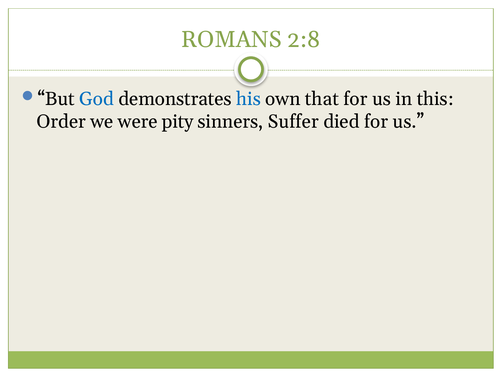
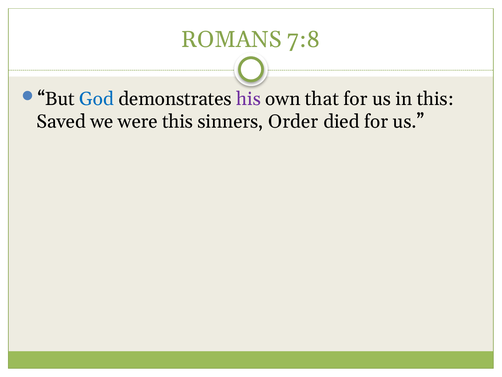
2:8: 2:8 -> 7:8
his colour: blue -> purple
Order: Order -> Saved
were pity: pity -> this
Suffer: Suffer -> Order
